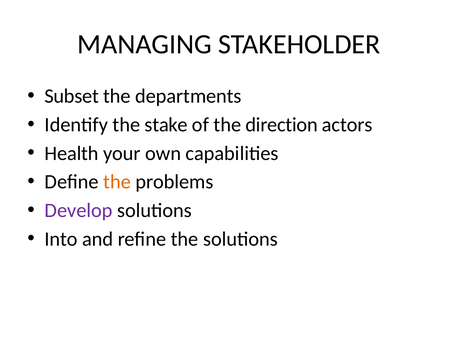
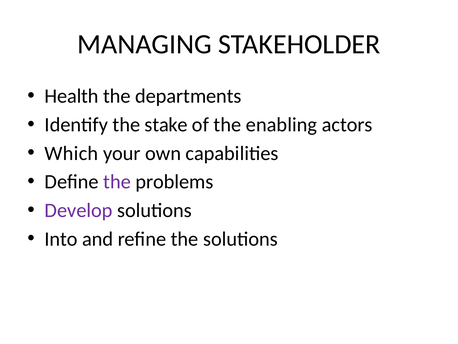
Subset: Subset -> Health
direction: direction -> enabling
Health: Health -> Which
the at (117, 182) colour: orange -> purple
